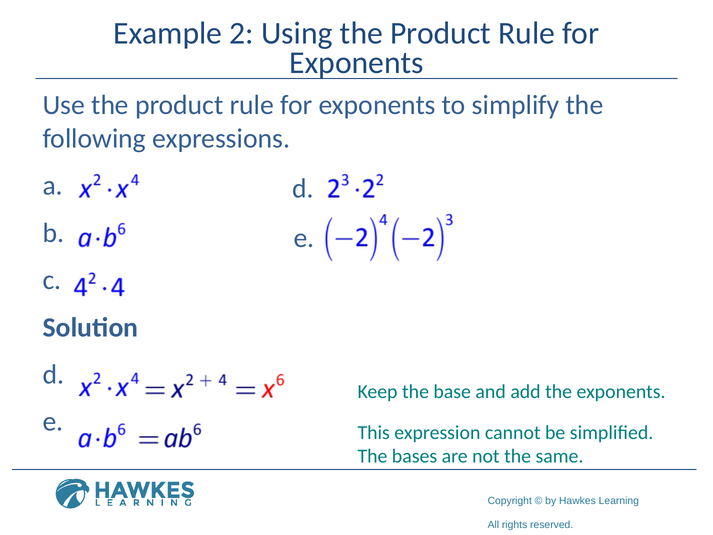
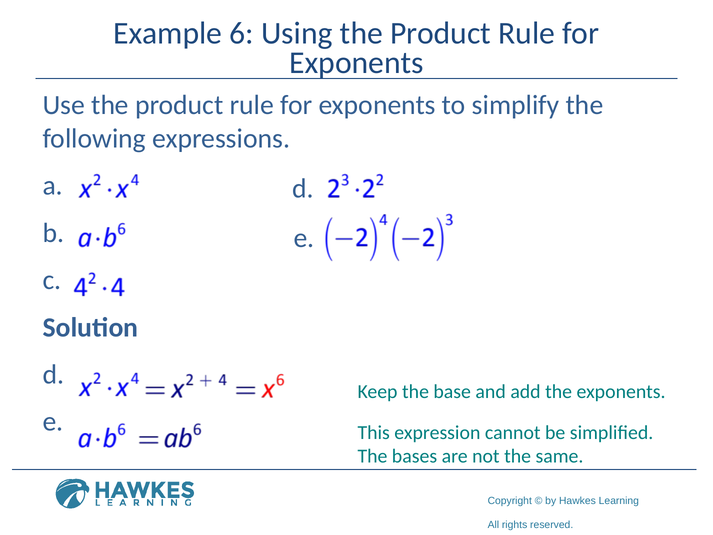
2: 2 -> 6
